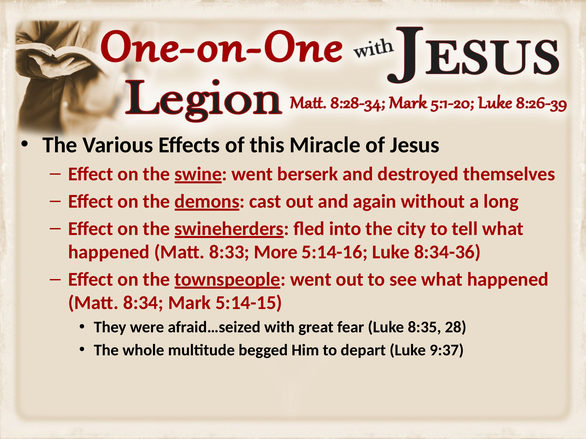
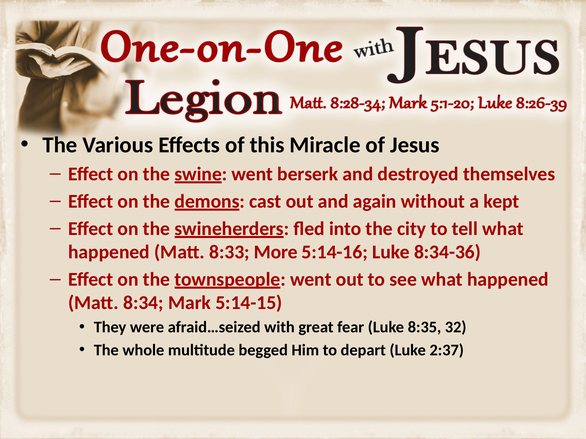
long: long -> kept
28: 28 -> 32
9:37: 9:37 -> 2:37
